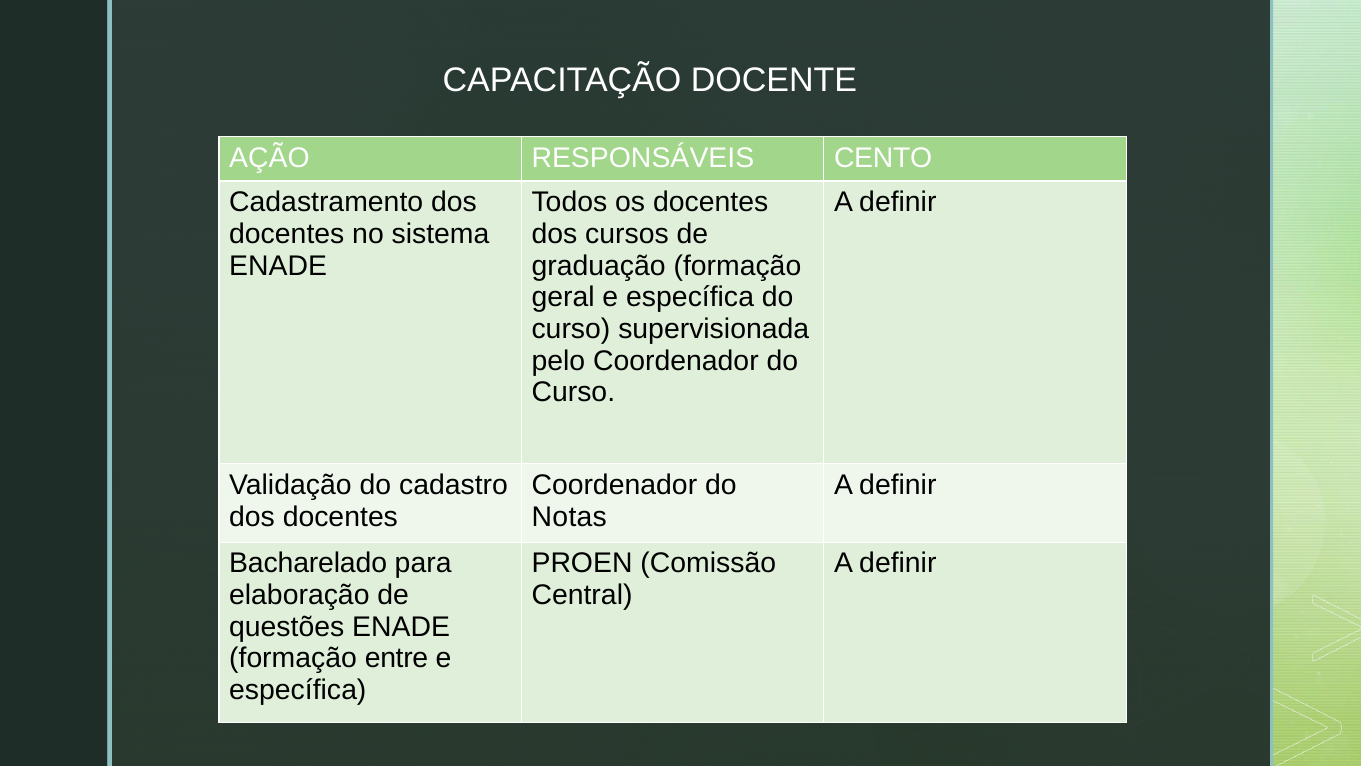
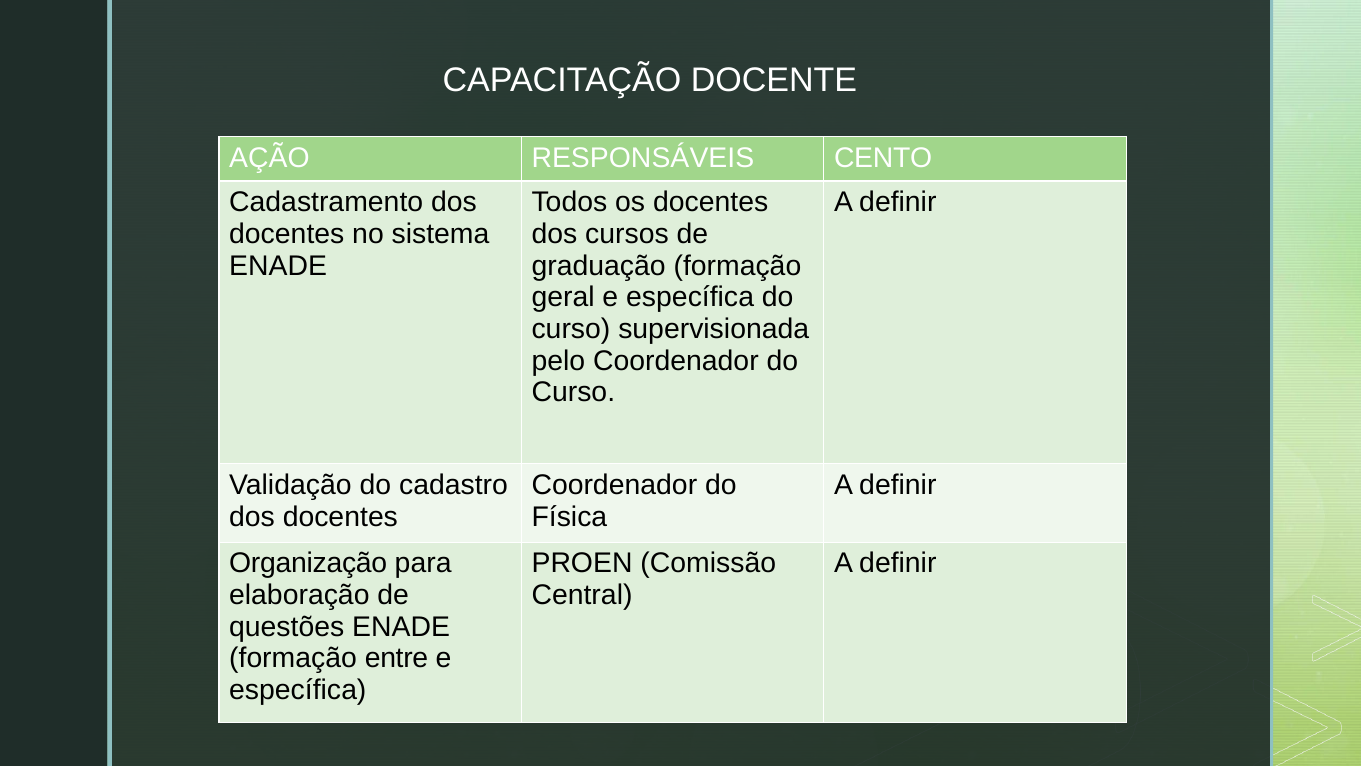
Notas: Notas -> Física
Bacharelado: Bacharelado -> Organização
